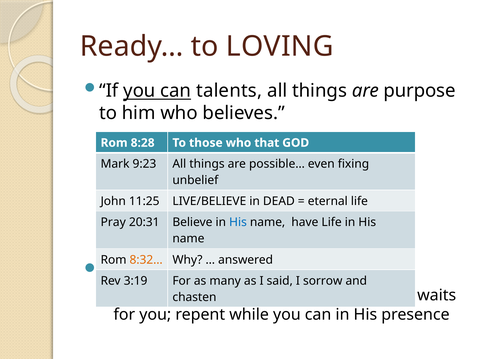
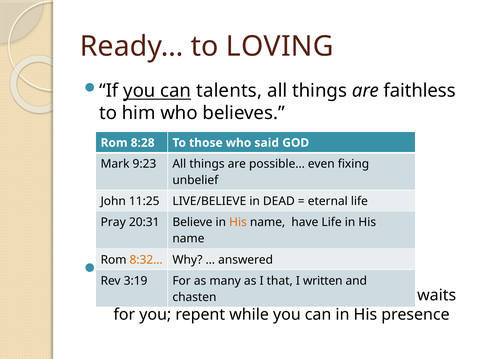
purpose: purpose -> faithless
that: that -> said
His at (238, 223) colour: blue -> orange
said: said -> that
sorrow: sorrow -> written
